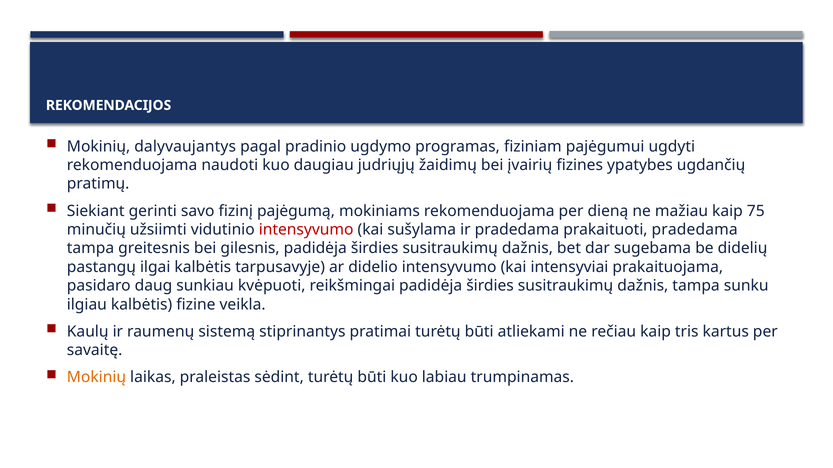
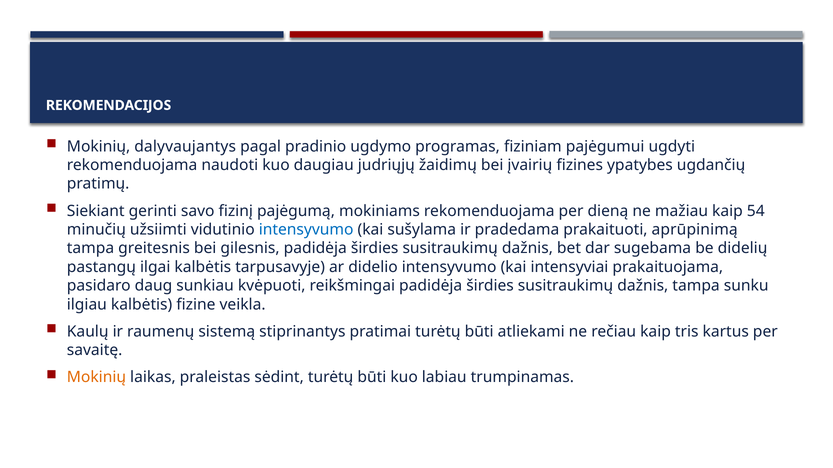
75: 75 -> 54
intensyvumo at (306, 230) colour: red -> blue
prakaituoti pradedama: pradedama -> aprūpinimą
